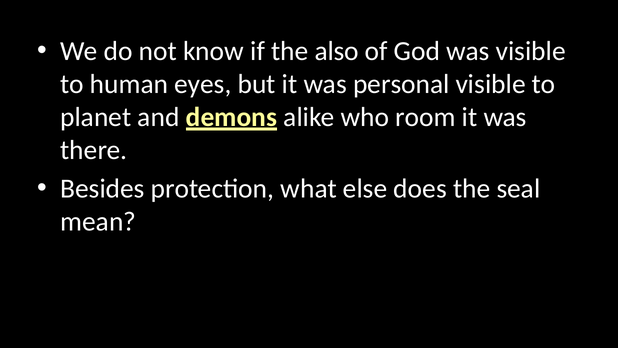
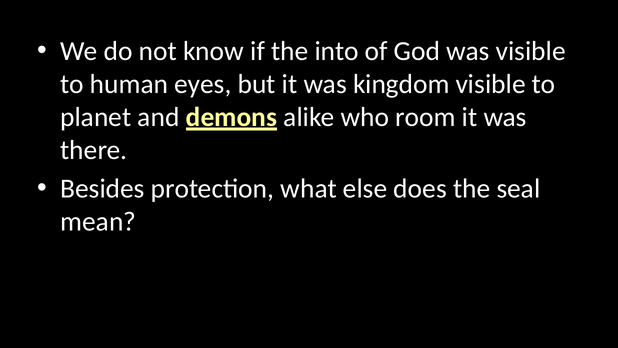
also: also -> into
personal: personal -> kingdom
